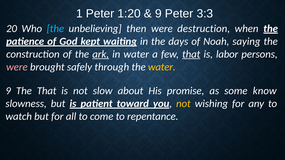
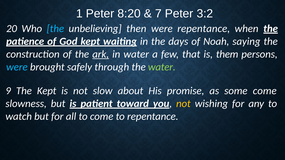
1:20: 1:20 -> 8:20
9 at (158, 14): 9 -> 7
3:3: 3:3 -> 3:2
were destruction: destruction -> repentance
that at (191, 54) underline: present -> none
labor: labor -> them
were at (17, 67) colour: pink -> light blue
water at (162, 67) colour: yellow -> light green
The That: That -> Kept
some know: know -> come
